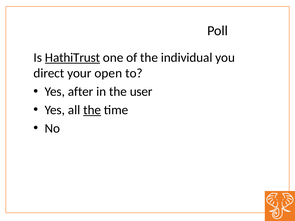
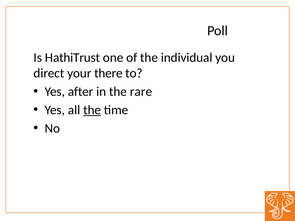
HathiTrust underline: present -> none
open: open -> there
user: user -> rare
